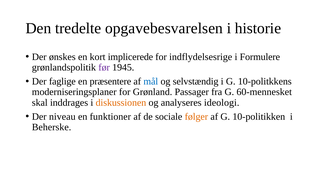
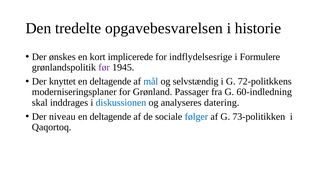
faglige: faglige -> knyttet
præsentere at (110, 81): præsentere -> deltagende
10-politkkens: 10-politkkens -> 72-politkkens
60-mennesket: 60-mennesket -> 60-indledning
diskussionen colour: orange -> blue
ideologi: ideologi -> datering
funktioner at (110, 117): funktioner -> deltagende
følger colour: orange -> blue
10-politikken: 10-politikken -> 73-politikken
Beherske: Beherske -> Qaqortoq
